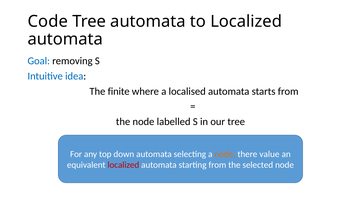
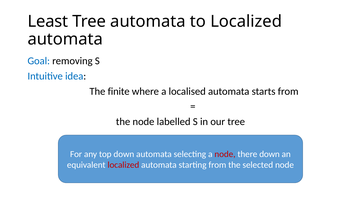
Code: Code -> Least
node at (225, 154) colour: orange -> red
there value: value -> down
